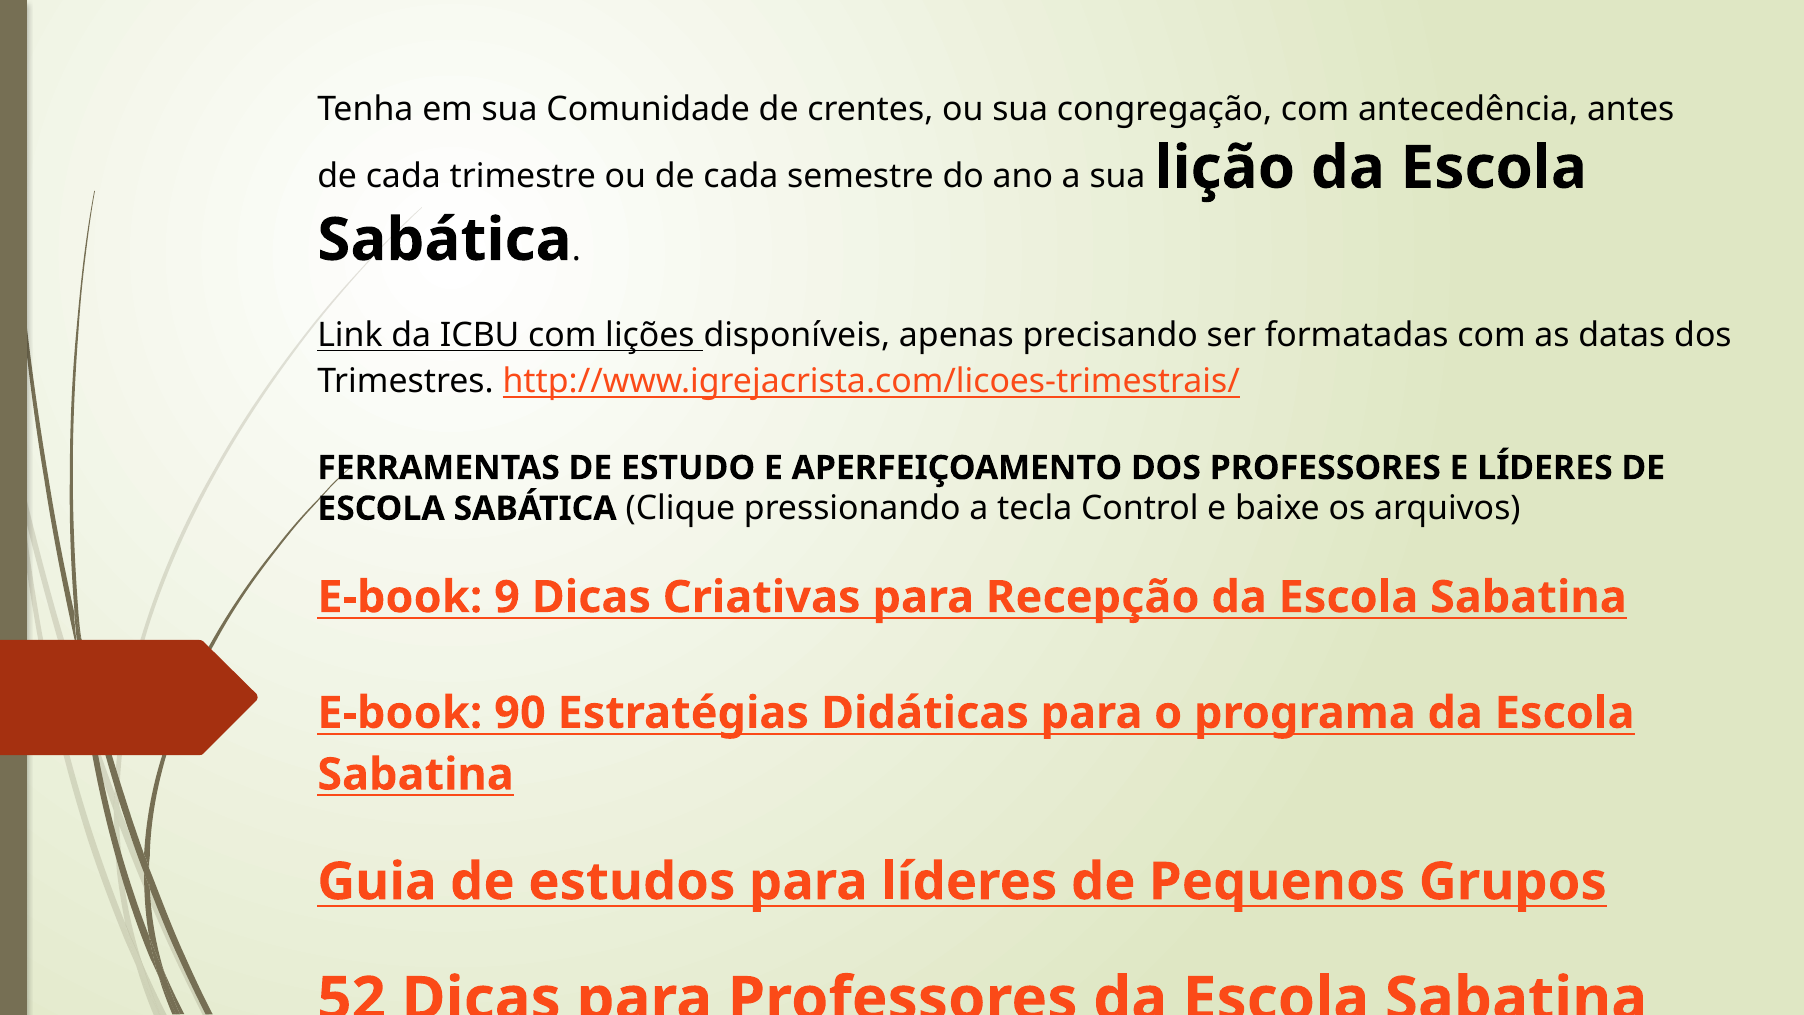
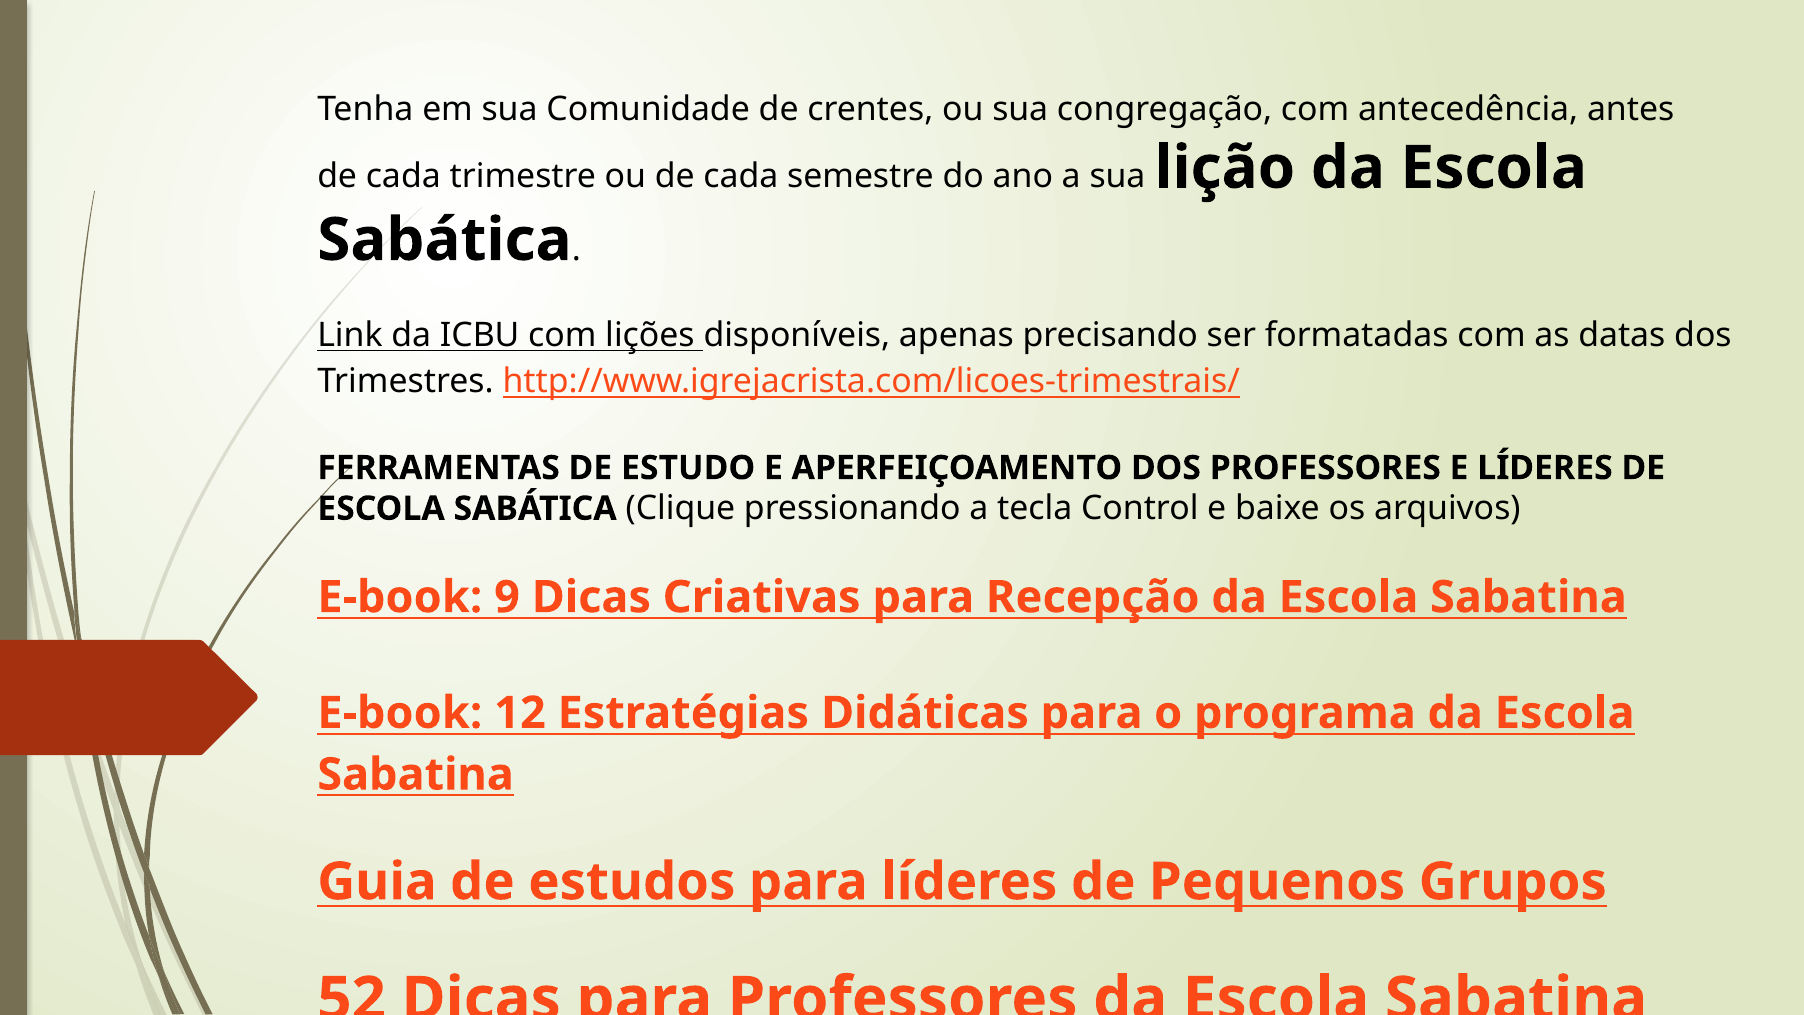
90: 90 -> 12
